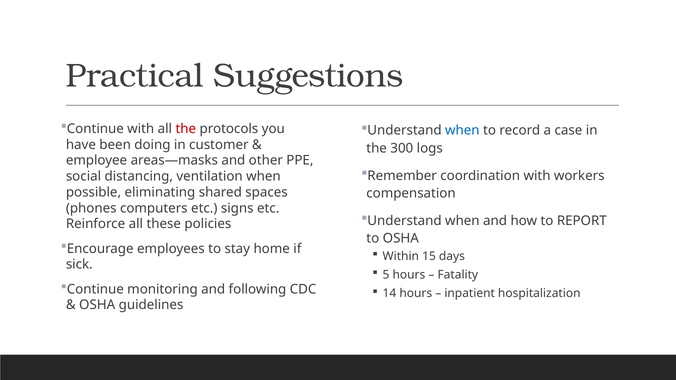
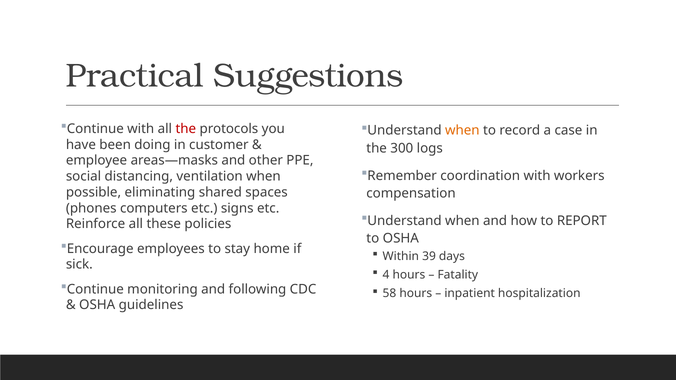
when at (462, 131) colour: blue -> orange
15: 15 -> 39
5: 5 -> 4
14: 14 -> 58
